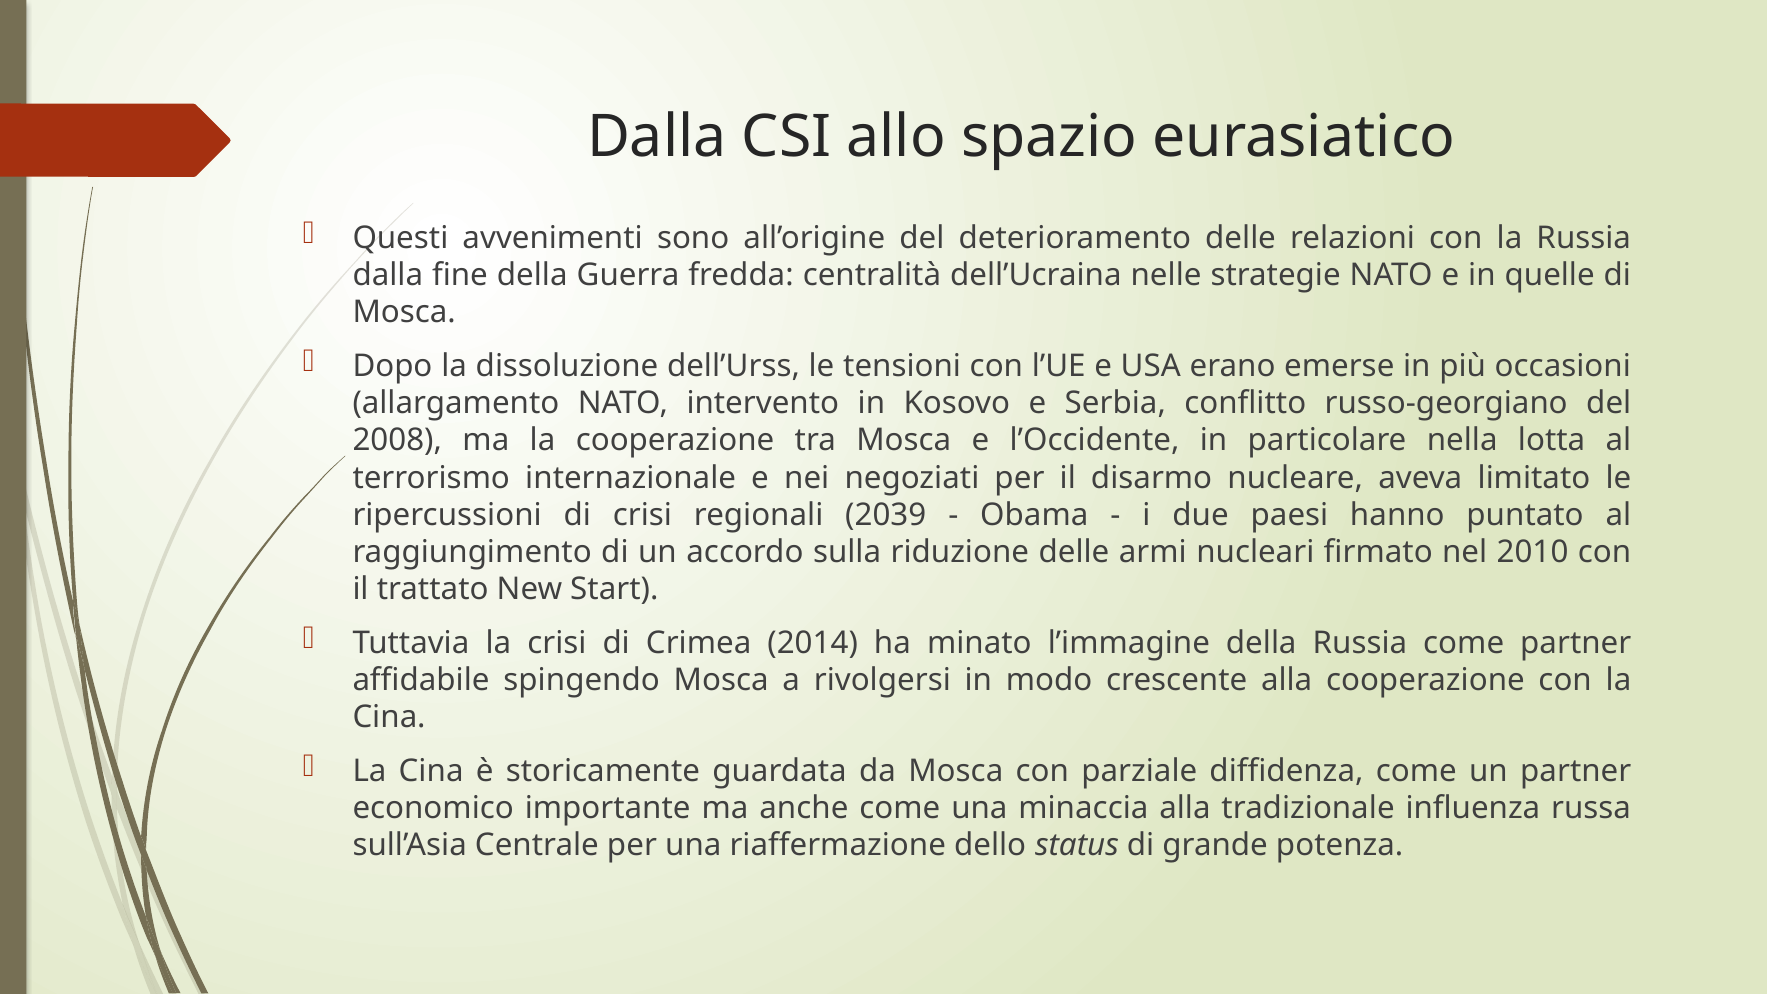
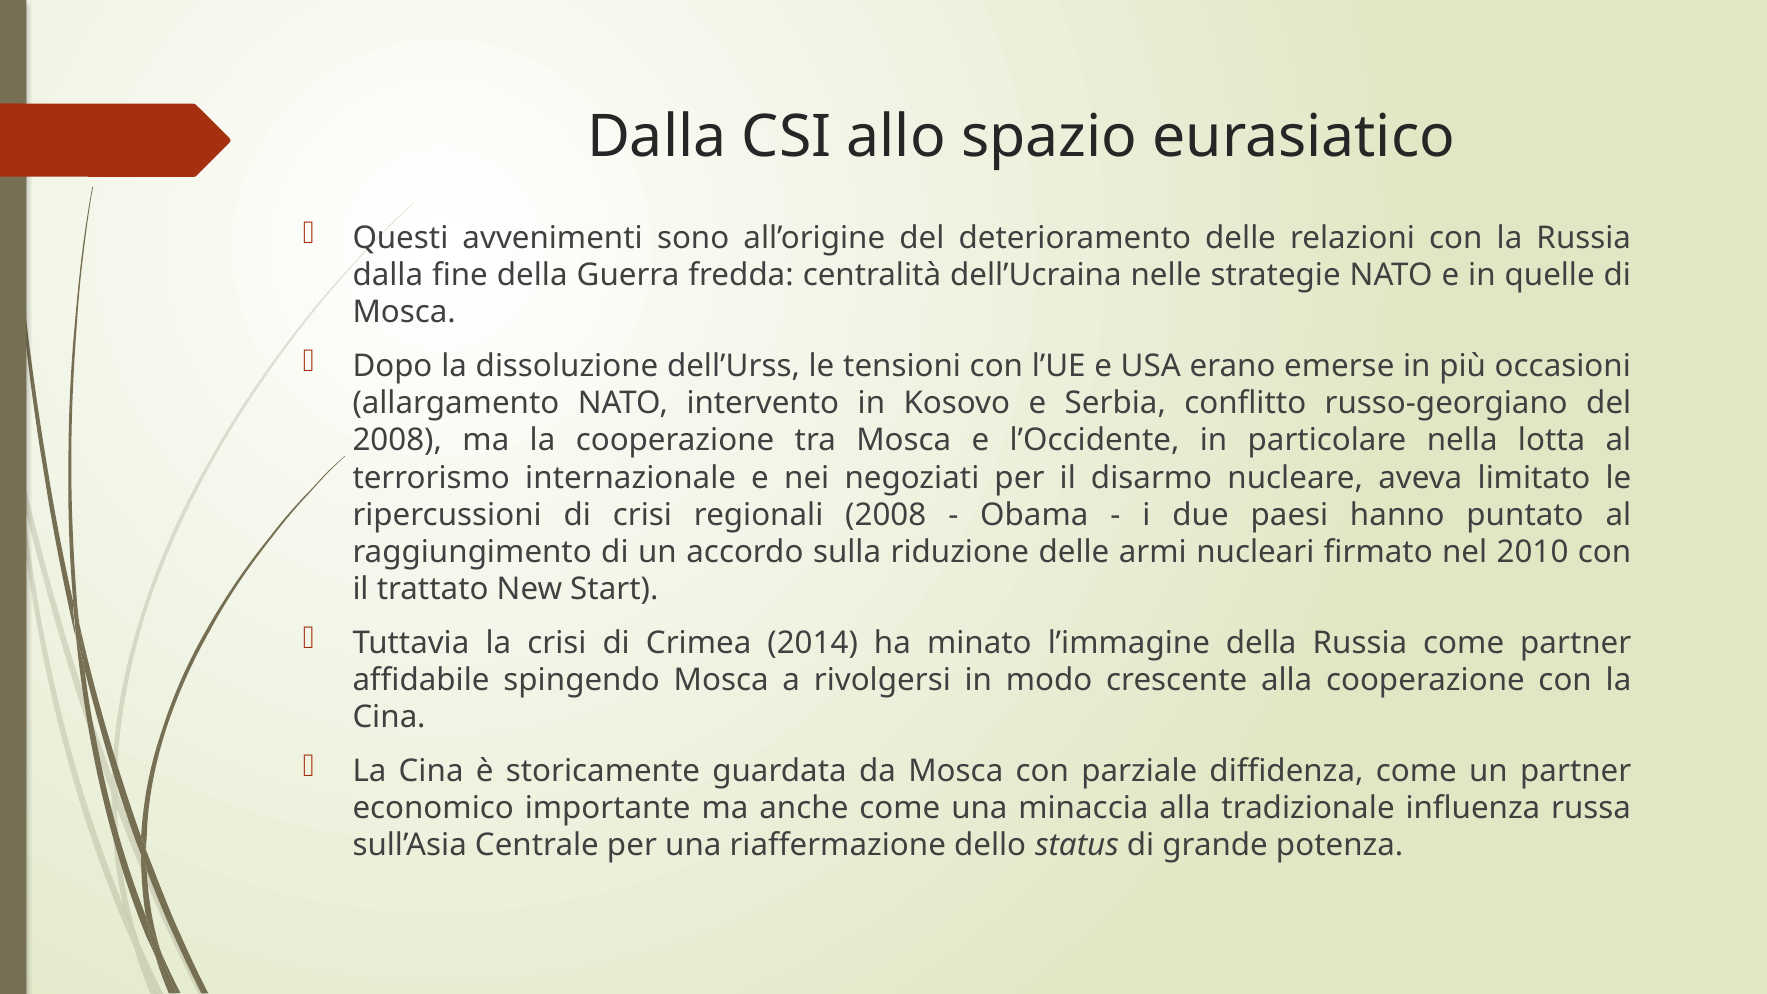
regionali 2039: 2039 -> 2008
